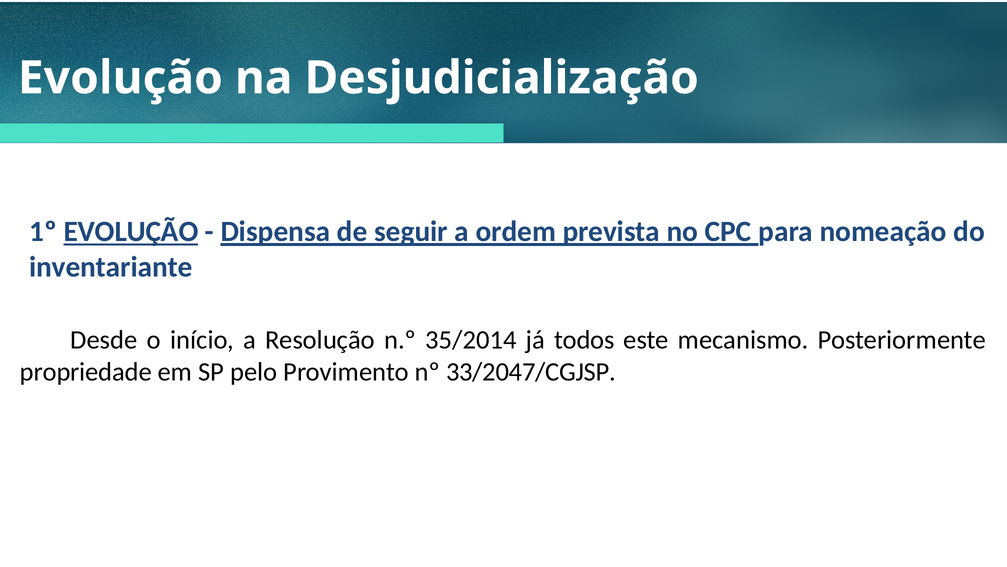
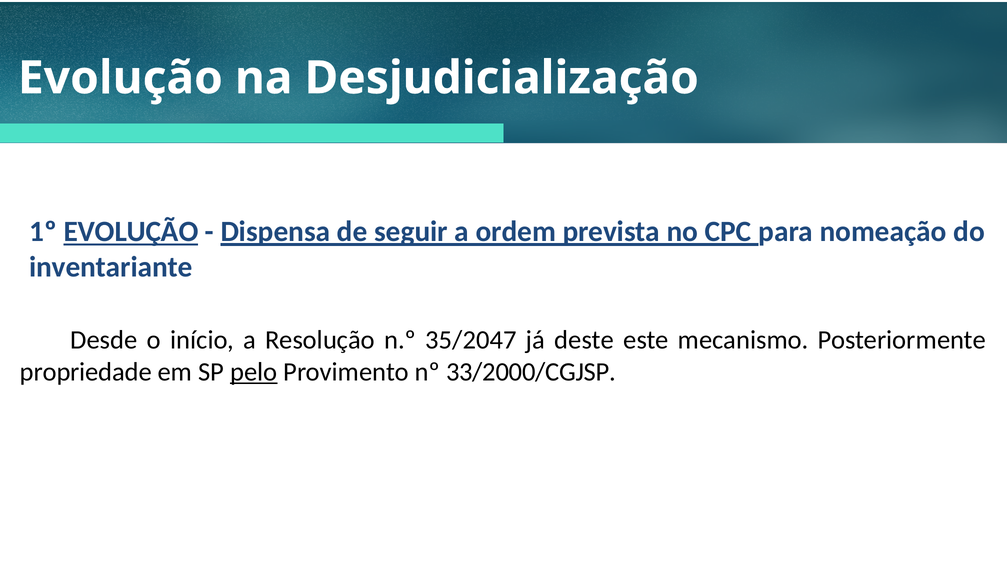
35/2014: 35/2014 -> 35/2047
todos: todos -> deste
pelo underline: none -> present
33/2047/CGJSP: 33/2047/CGJSP -> 33/2000/CGJSP
